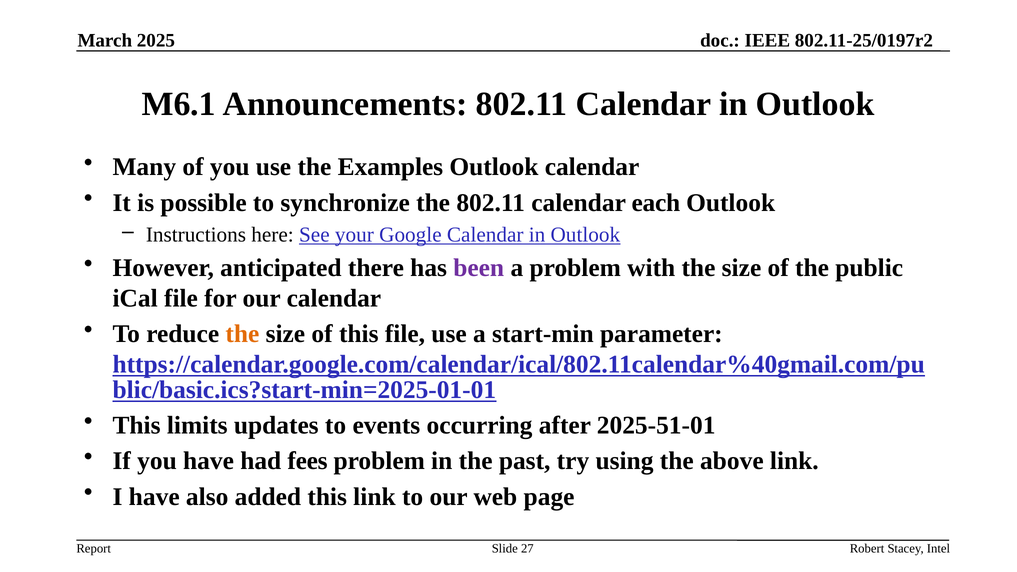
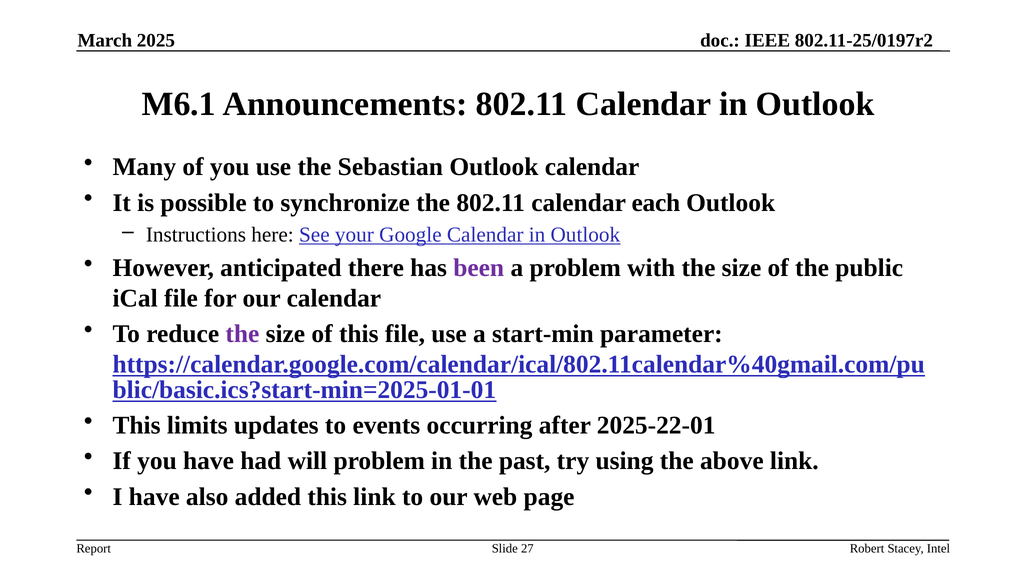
Examples: Examples -> Sebastian
the at (242, 334) colour: orange -> purple
2025-51-01: 2025-51-01 -> 2025-22-01
fees: fees -> will
